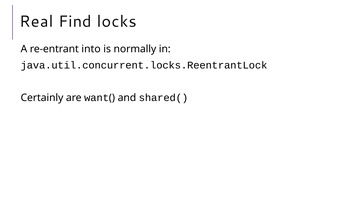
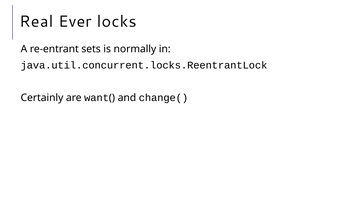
Find: Find -> Ever
into: into -> sets
shared(: shared( -> change(
